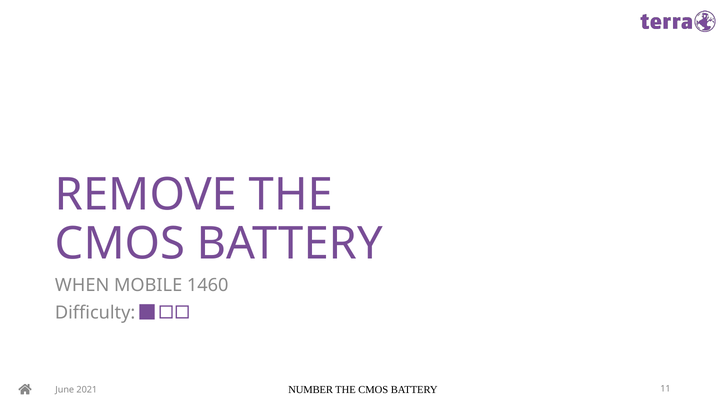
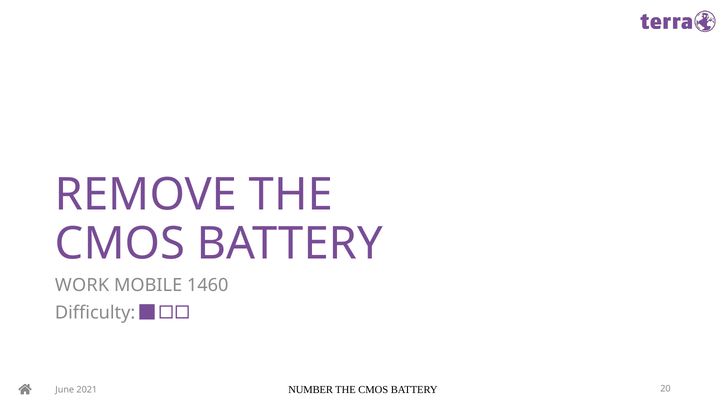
WHEN: WHEN -> WORK
11: 11 -> 20
